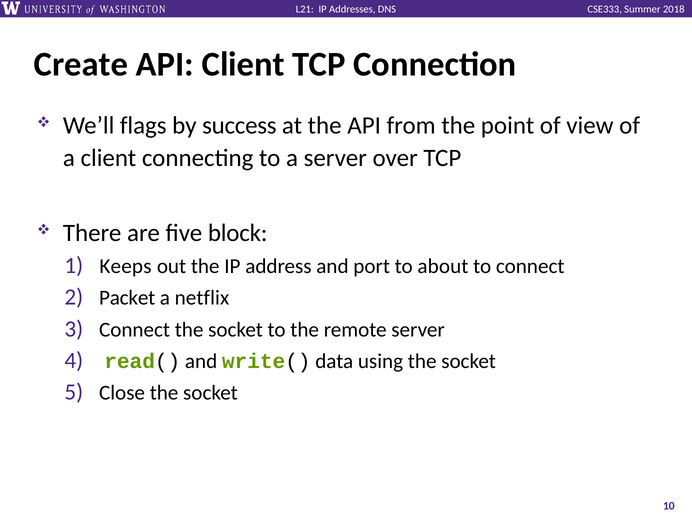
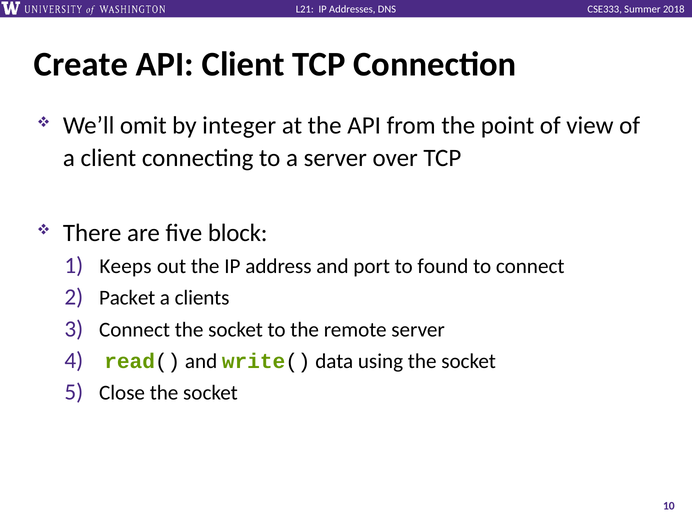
flags: flags -> omit
success: success -> integer
about: about -> found
netflix: netflix -> clients
